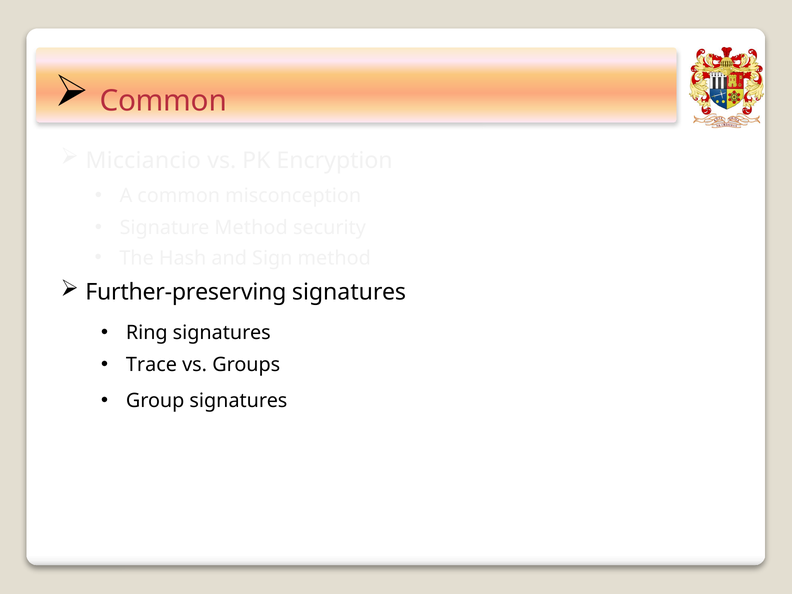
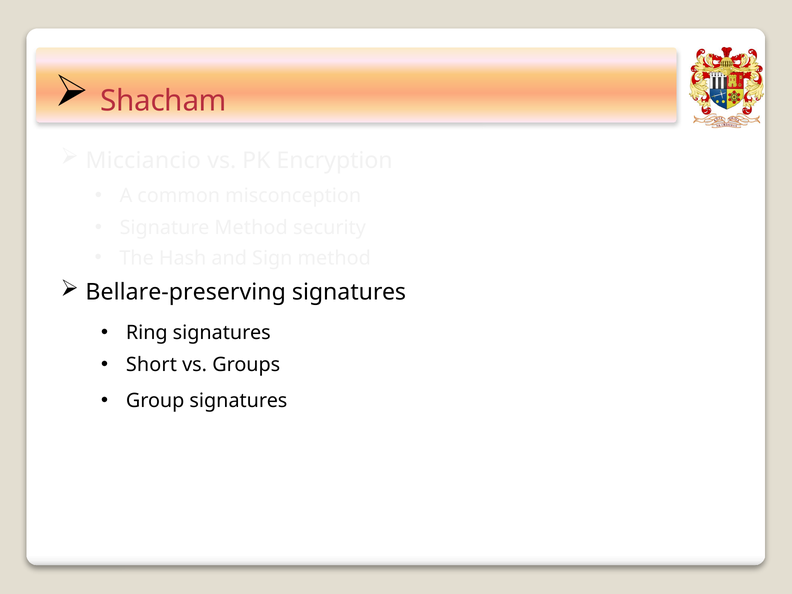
Common at (163, 101): Common -> Shacham
Further-preserving: Further-preserving -> Bellare-preserving
Trace: Trace -> Short
